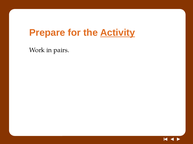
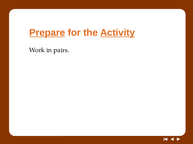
Prepare underline: none -> present
